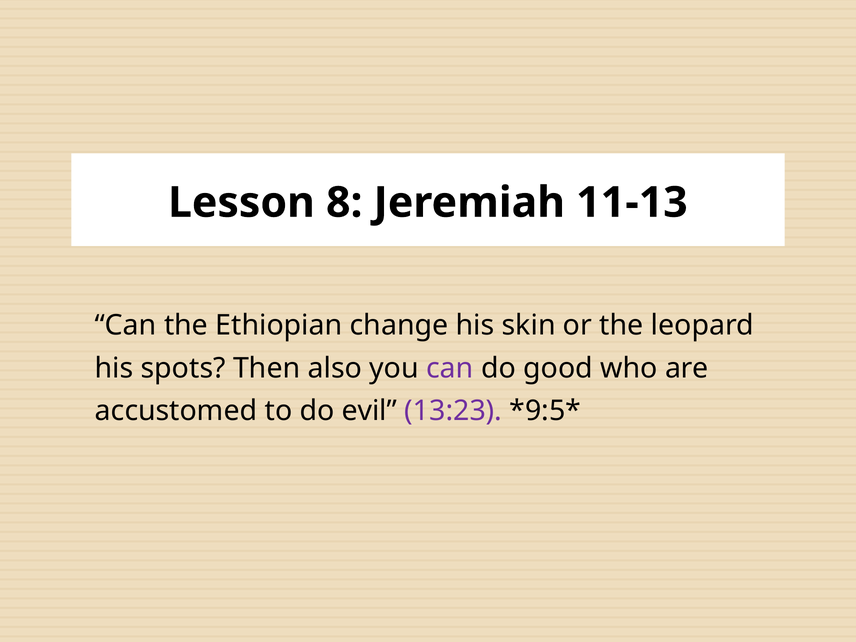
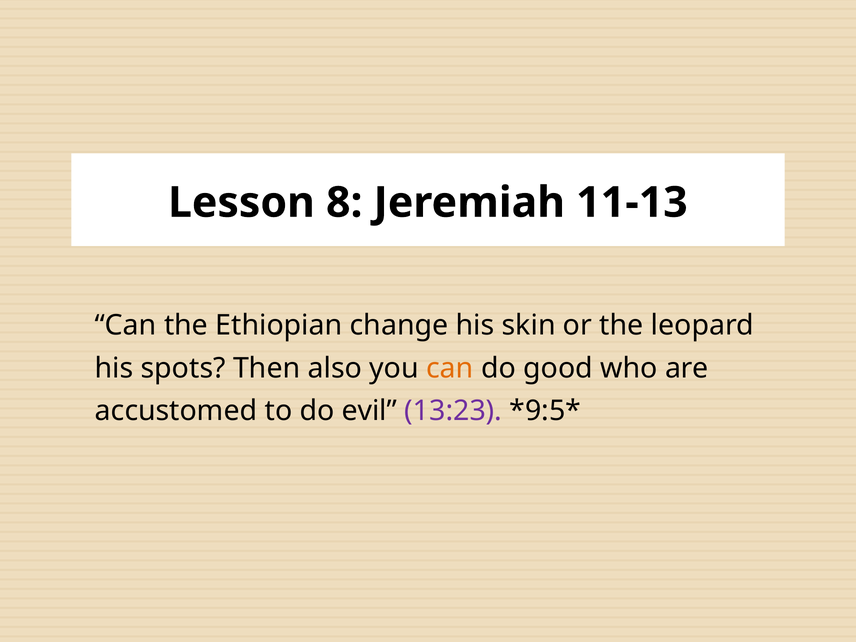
can at (450, 368) colour: purple -> orange
